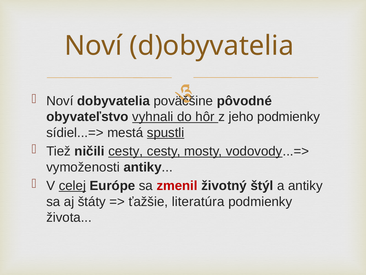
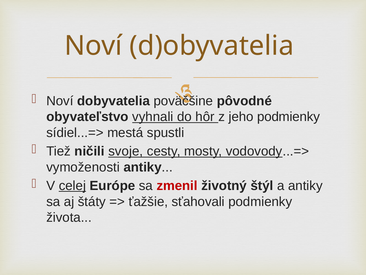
spustli underline: present -> none
ničili cesty: cesty -> svoje
literatúra: literatúra -> sťahovali
